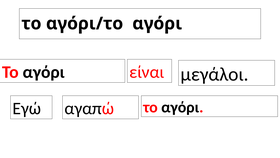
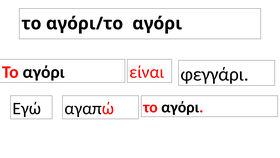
μεγάλοι: μεγάλοι -> φεγγάρι
